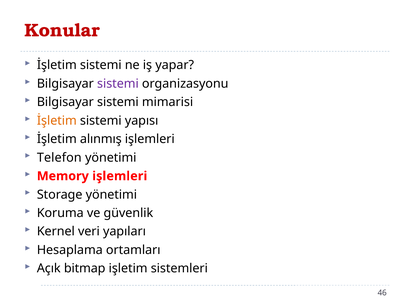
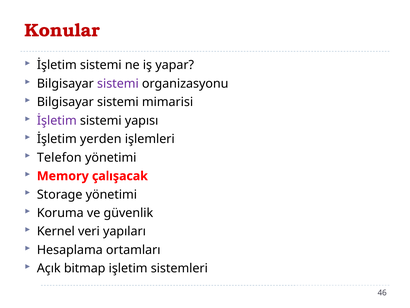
İşletim at (57, 120) colour: orange -> purple
alınmış: alınmış -> yerden
Memory işlemleri: işlemleri -> çalışacak
